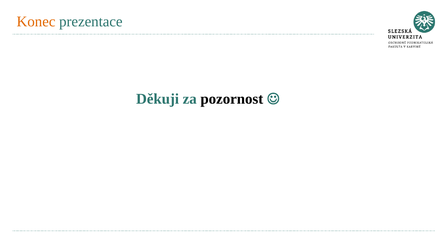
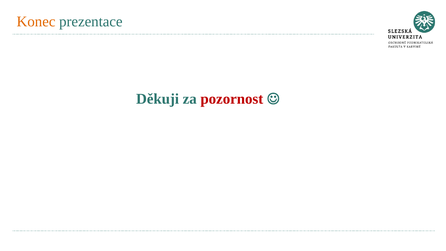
pozornost colour: black -> red
